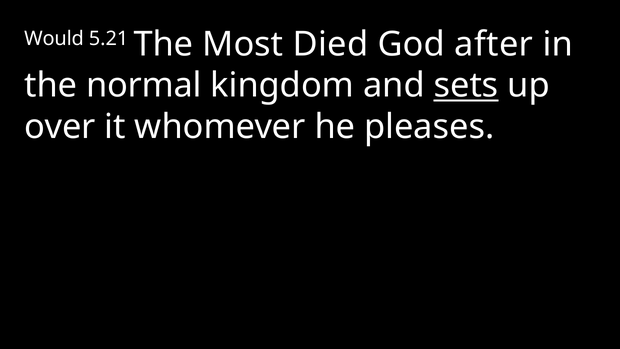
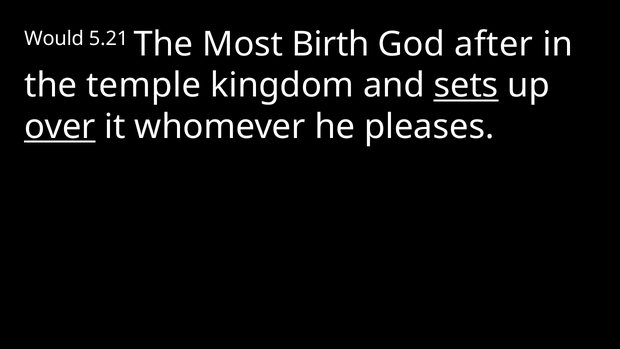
Died: Died -> Birth
normal: normal -> temple
over underline: none -> present
